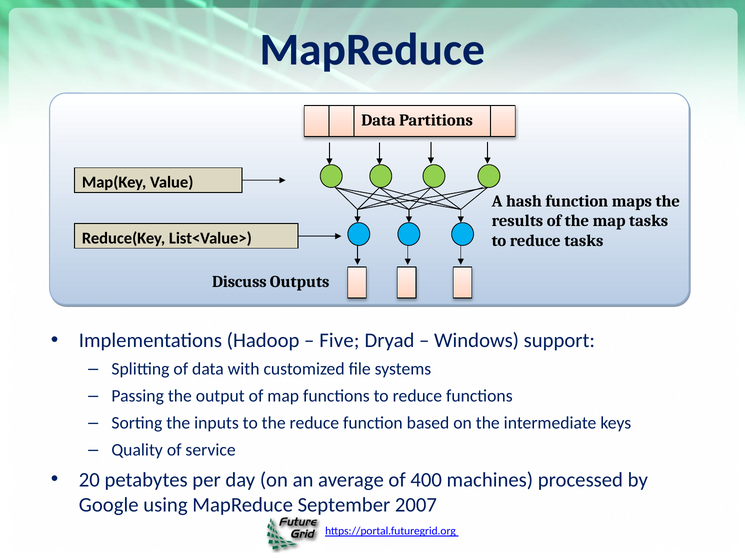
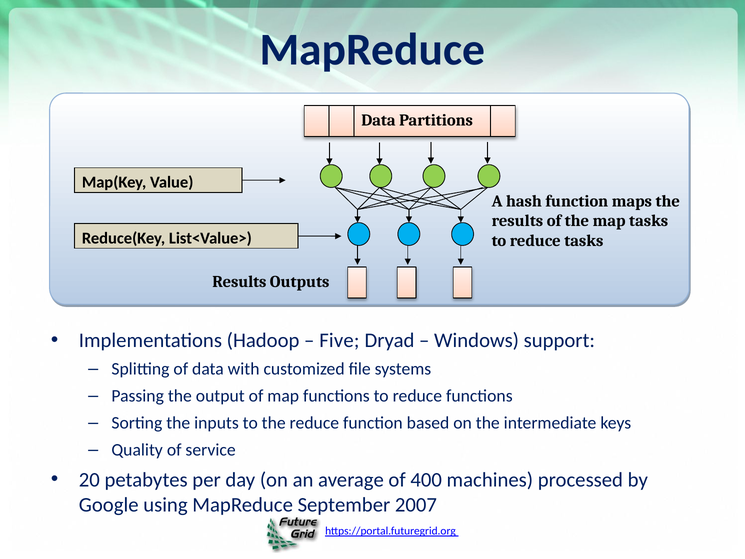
Discuss at (239, 282): Discuss -> Results
